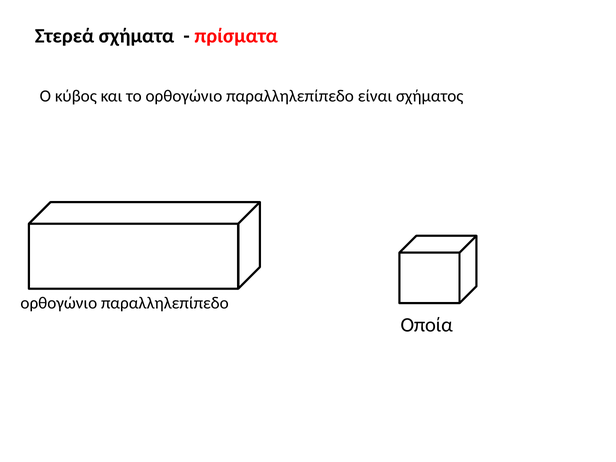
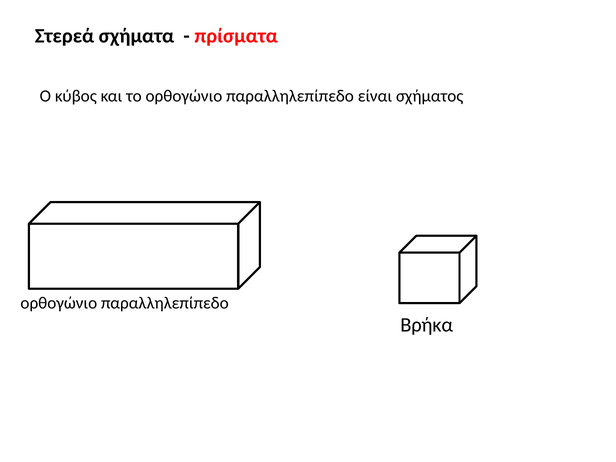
Οποία: Οποία -> Βρήκα
